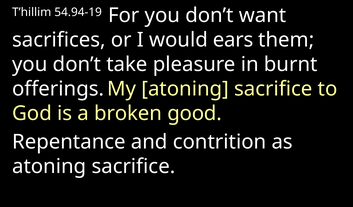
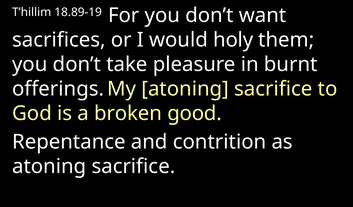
54.94-19: 54.94-19 -> 18.89-19
ears: ears -> holy
